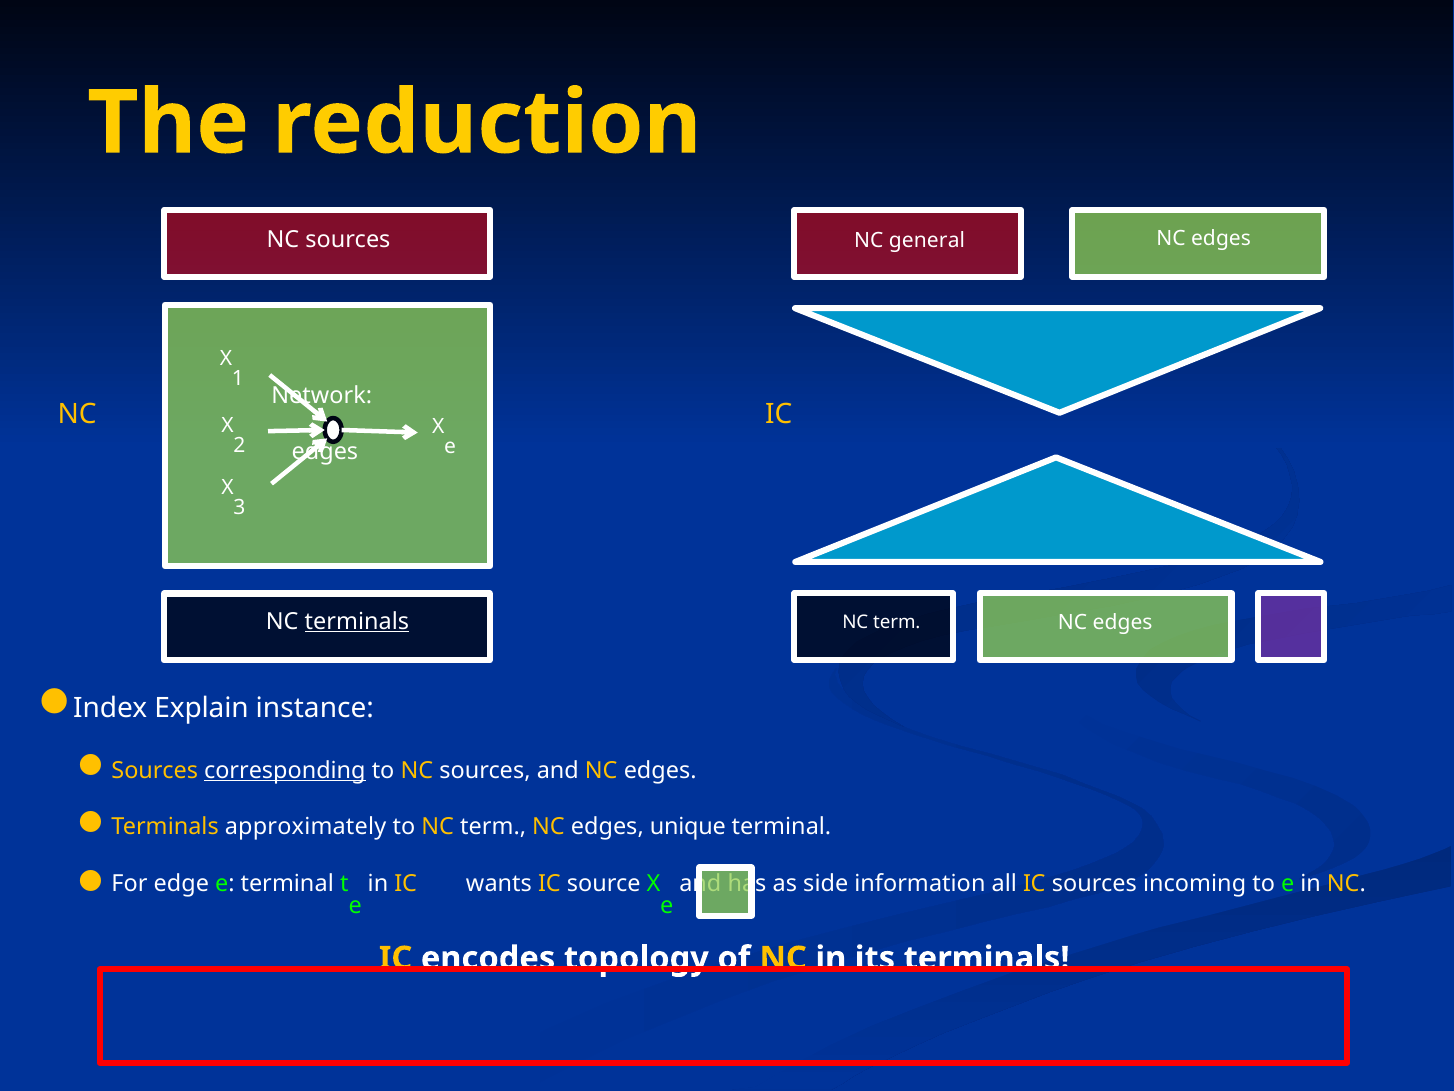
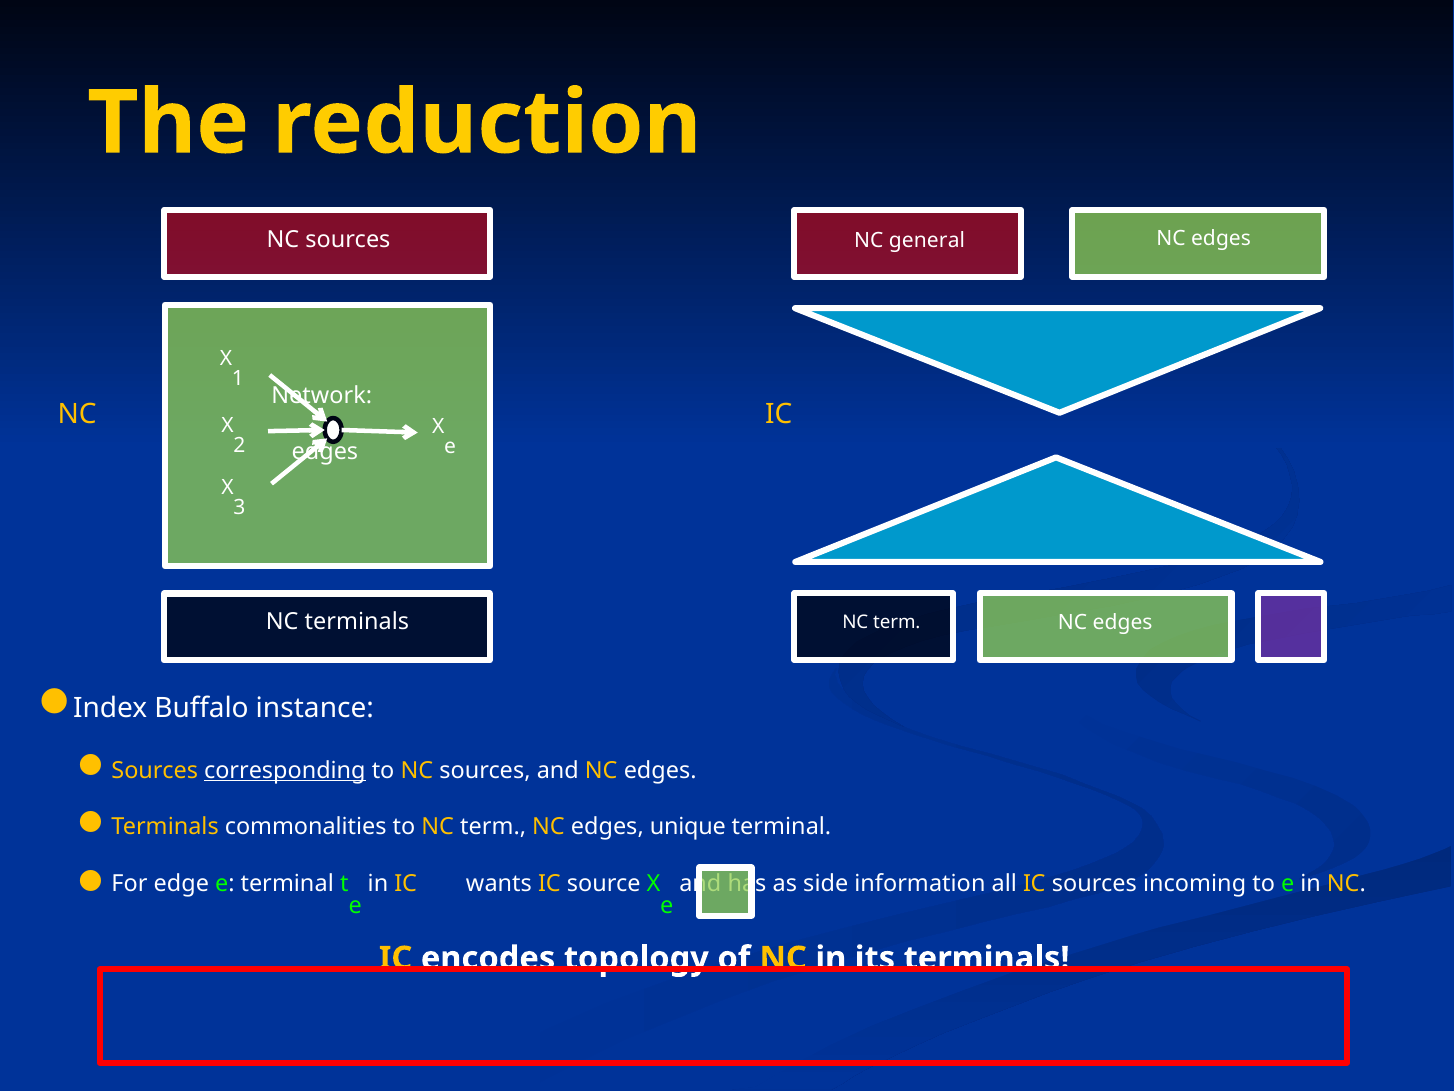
terminals at (357, 621) underline: present -> none
Explain: Explain -> Buffalo
approximately: approximately -> commonalities
